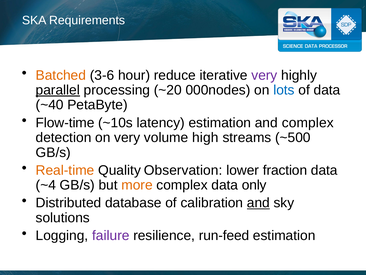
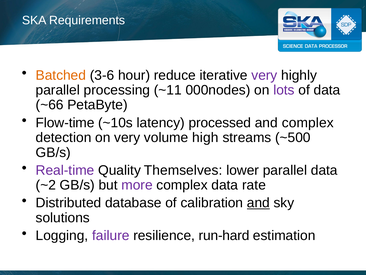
parallel at (58, 90) underline: present -> none
~20: ~20 -> ~11
lots colour: blue -> purple
~40: ~40 -> ~66
latency estimation: estimation -> processed
Real-time colour: orange -> purple
Observation: Observation -> Themselves
lower fraction: fraction -> parallel
~4: ~4 -> ~2
more colour: orange -> purple
only: only -> rate
run-feed: run-feed -> run-hard
